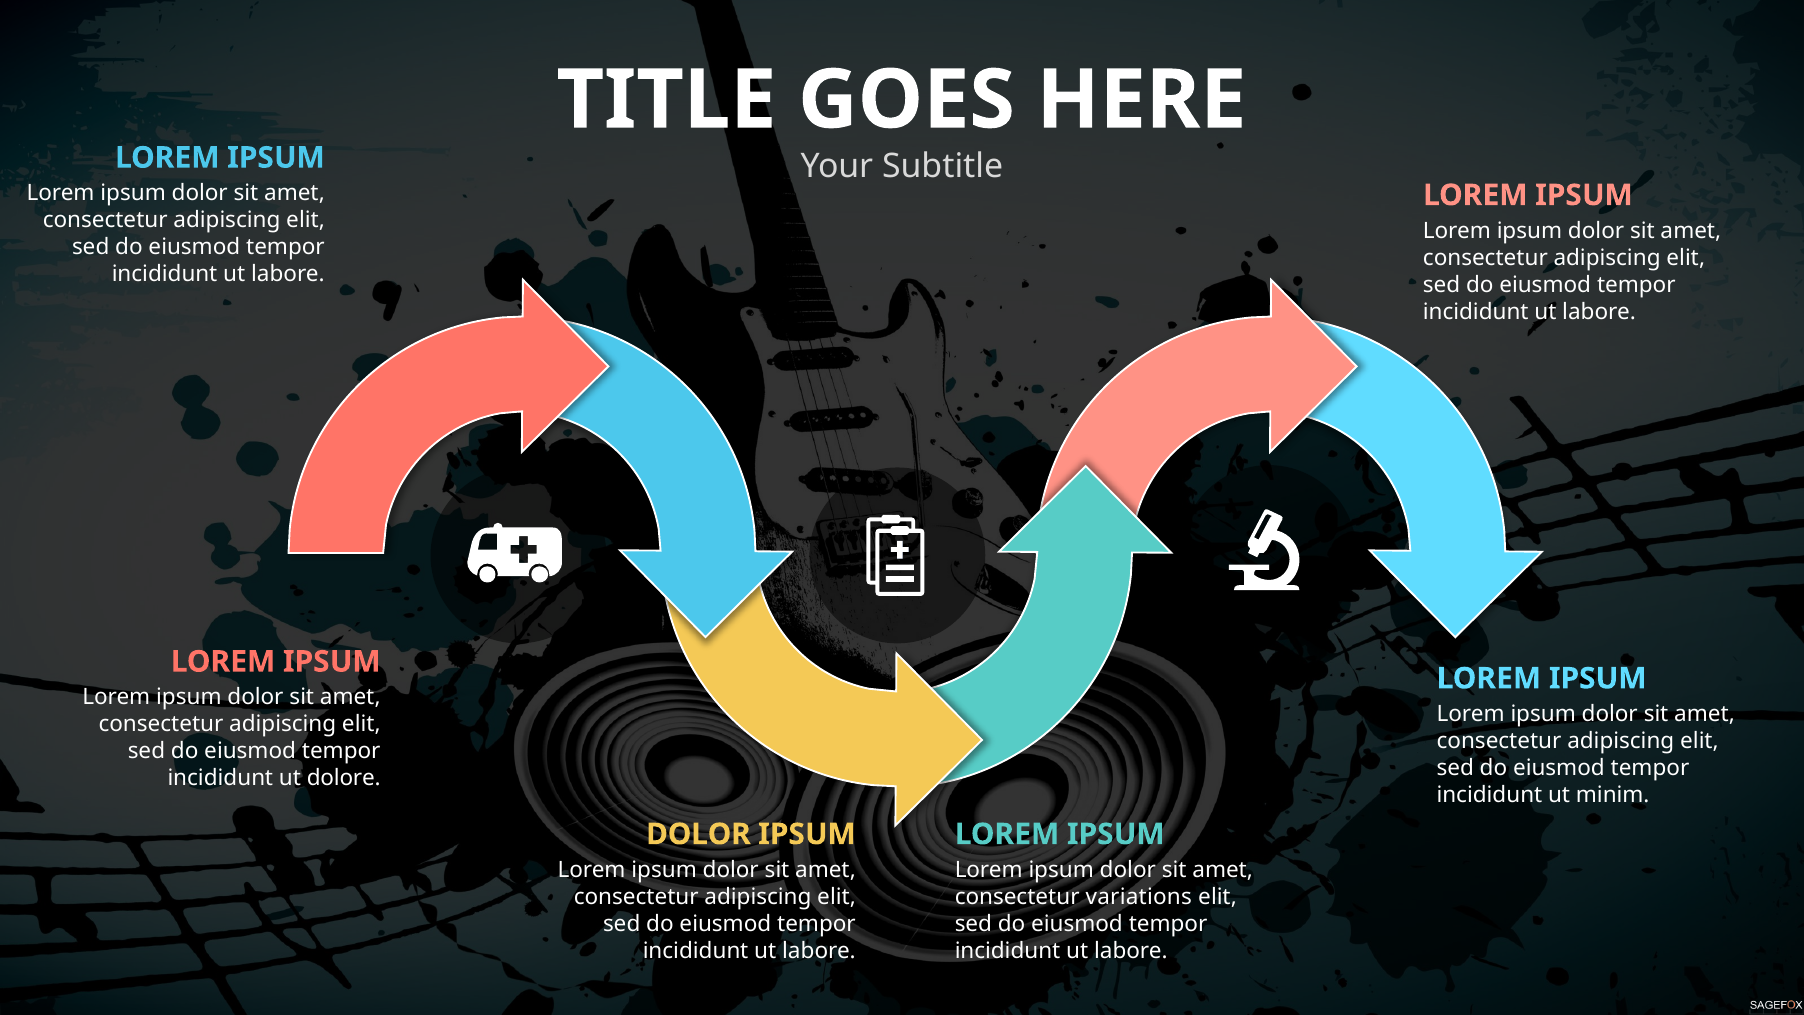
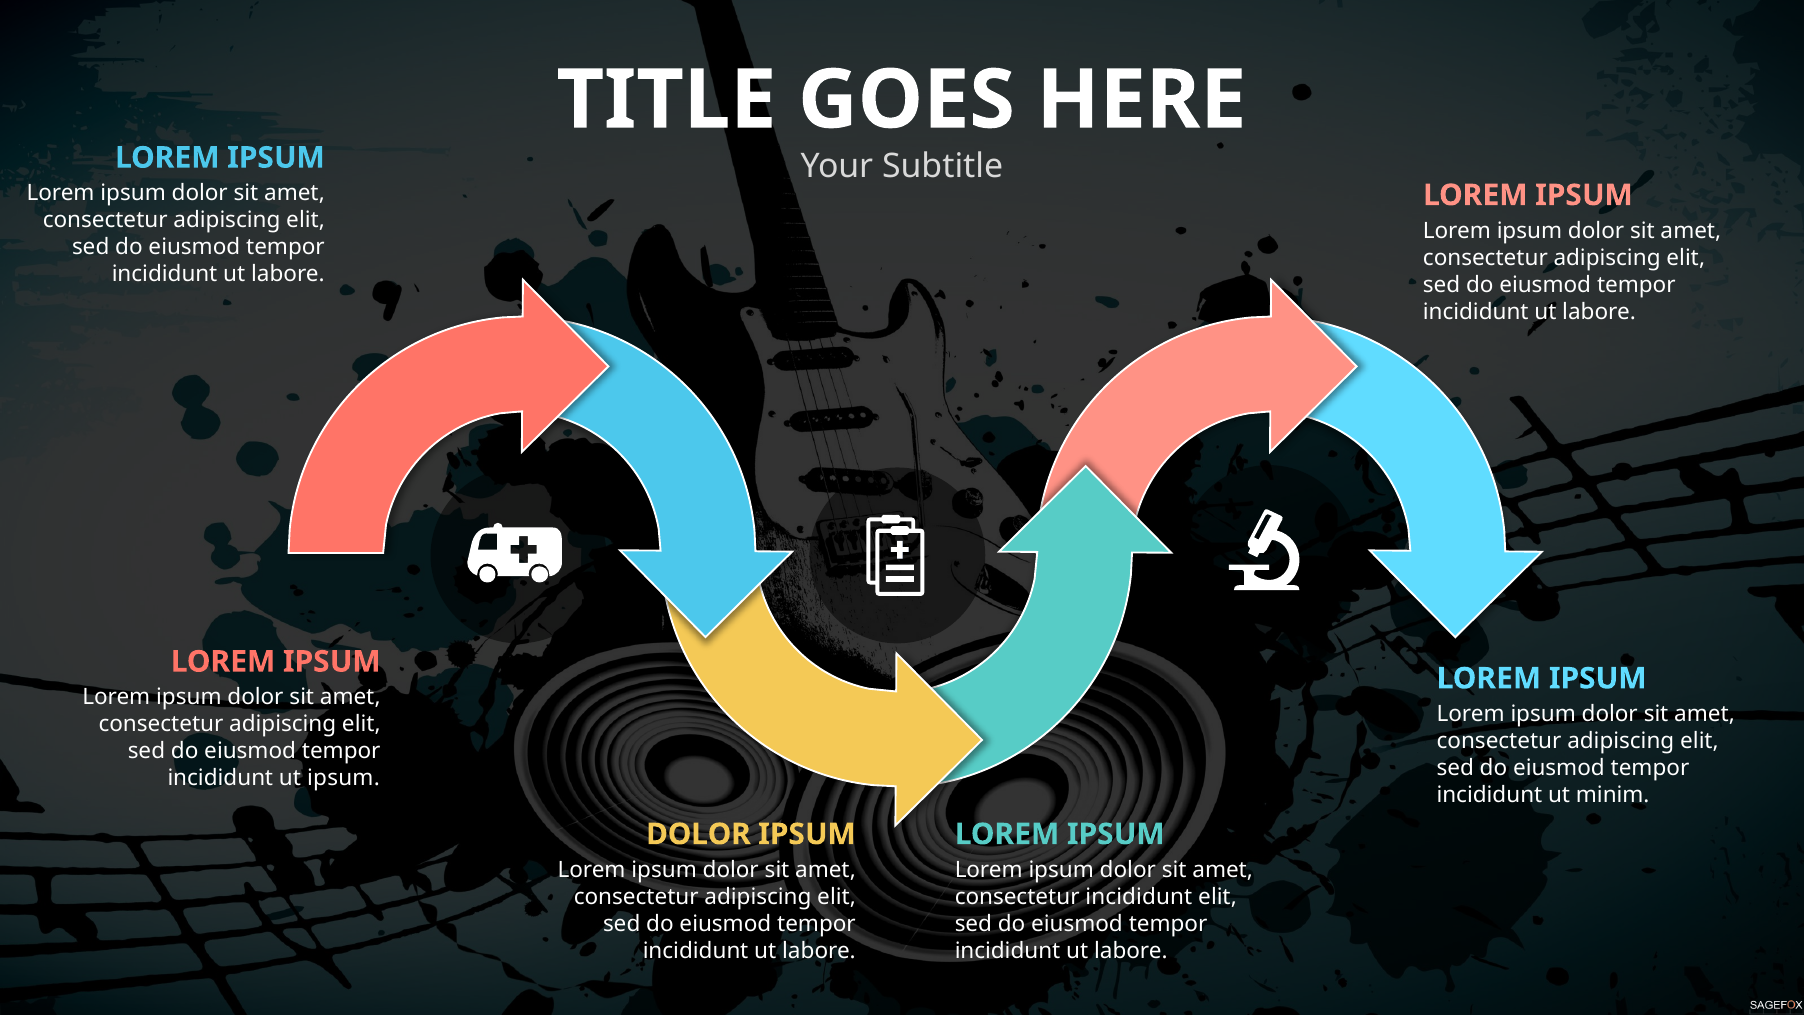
ut dolore: dolore -> ipsum
consectetur variations: variations -> incididunt
